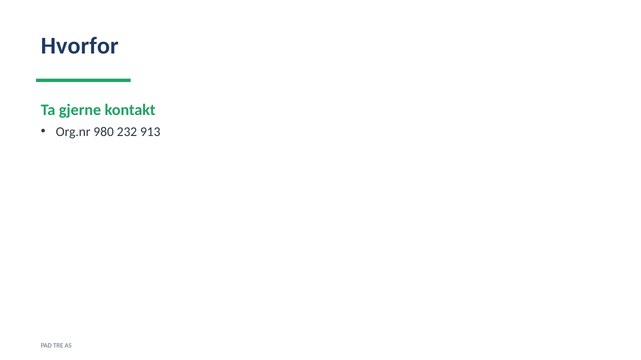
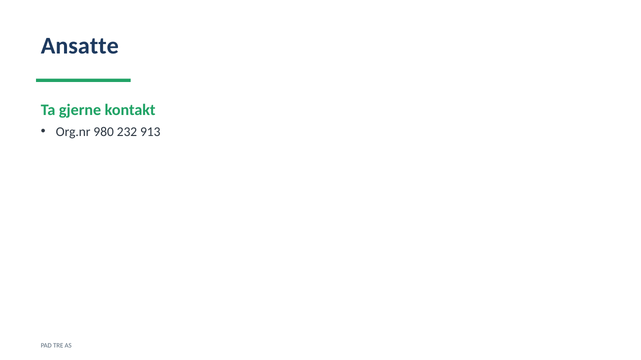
Hvorfor: Hvorfor -> Ansatte
